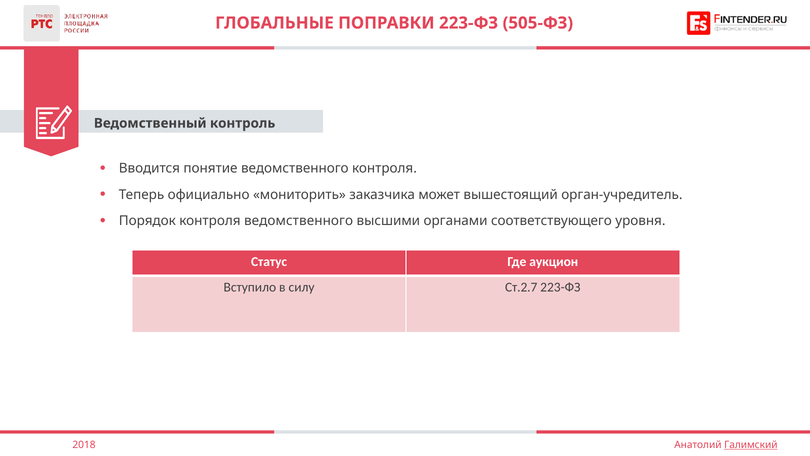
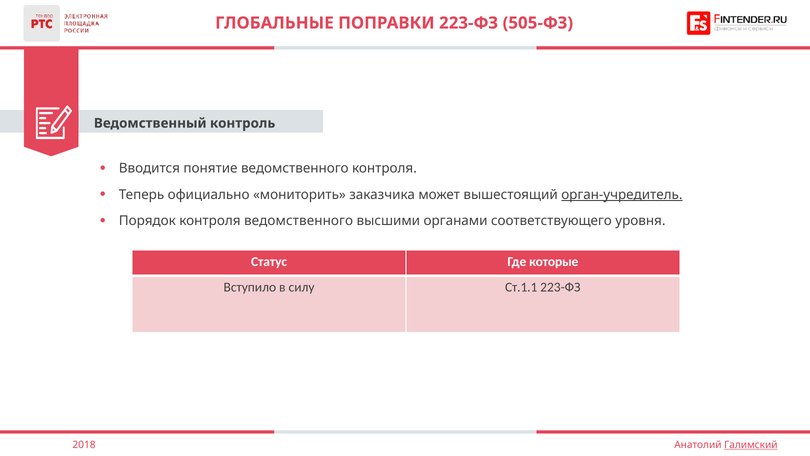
орган-учредитель underline: none -> present
аукцион: аукцион -> которые
Ст.2.7: Ст.2.7 -> Ст.1.1
